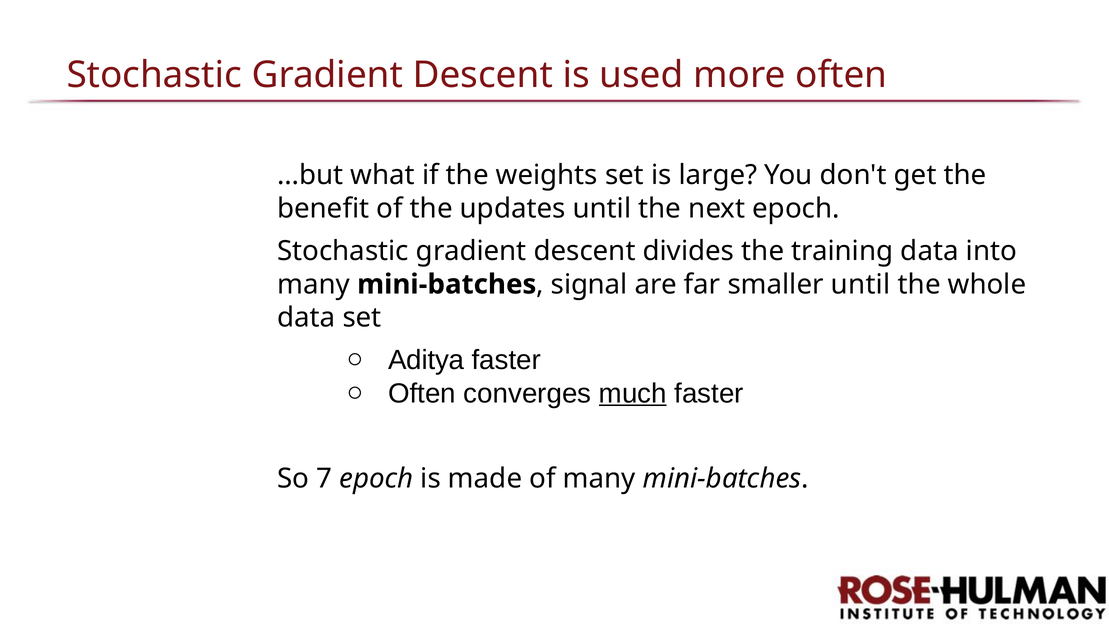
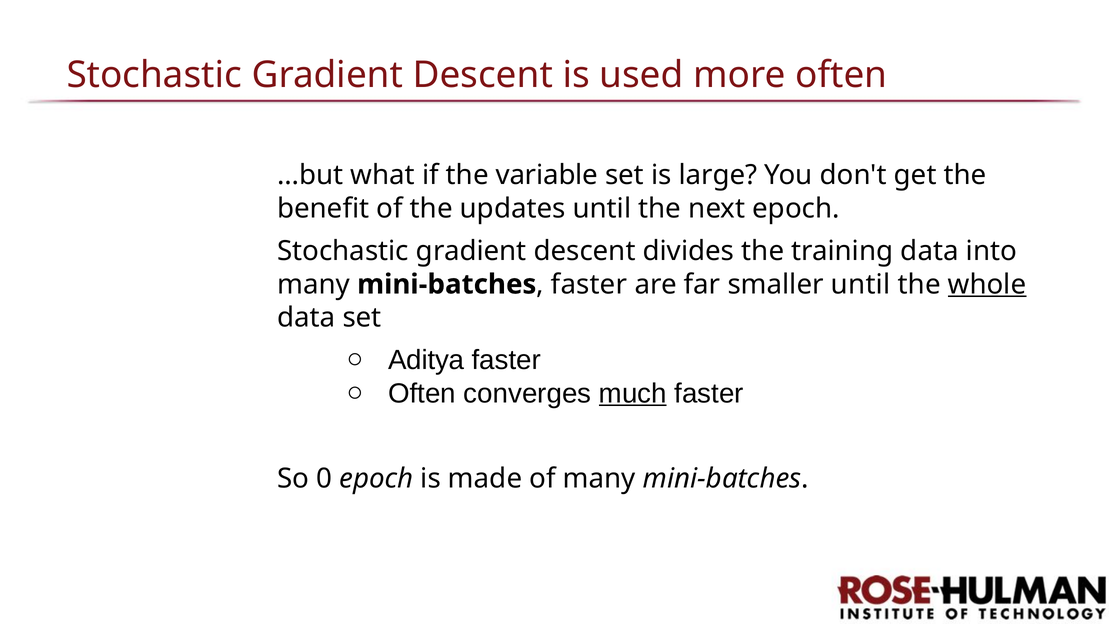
weights: weights -> variable
signal at (589, 284): signal -> faster
whole underline: none -> present
7: 7 -> 0
